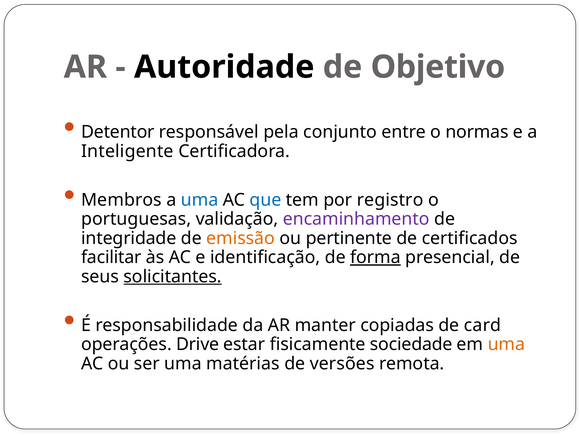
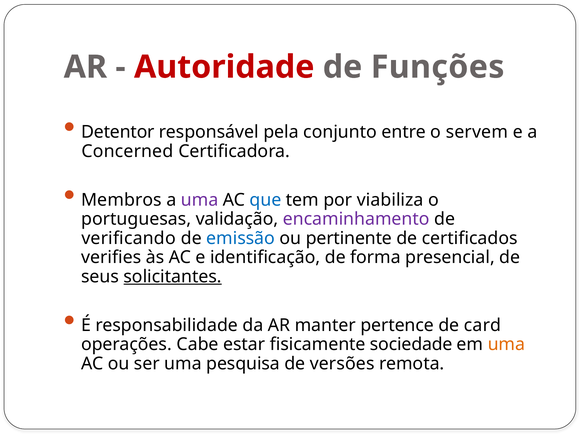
Autoridade colour: black -> red
Objetivo: Objetivo -> Funções
normas: normas -> servem
Inteligente: Inteligente -> Concerned
uma at (200, 200) colour: blue -> purple
registro: registro -> viabiliza
integridade: integridade -> verificando
emissão colour: orange -> blue
facilitar: facilitar -> verifies
forma underline: present -> none
copiadas: copiadas -> pertence
Drive: Drive -> Cabe
matérias: matérias -> pesquisa
